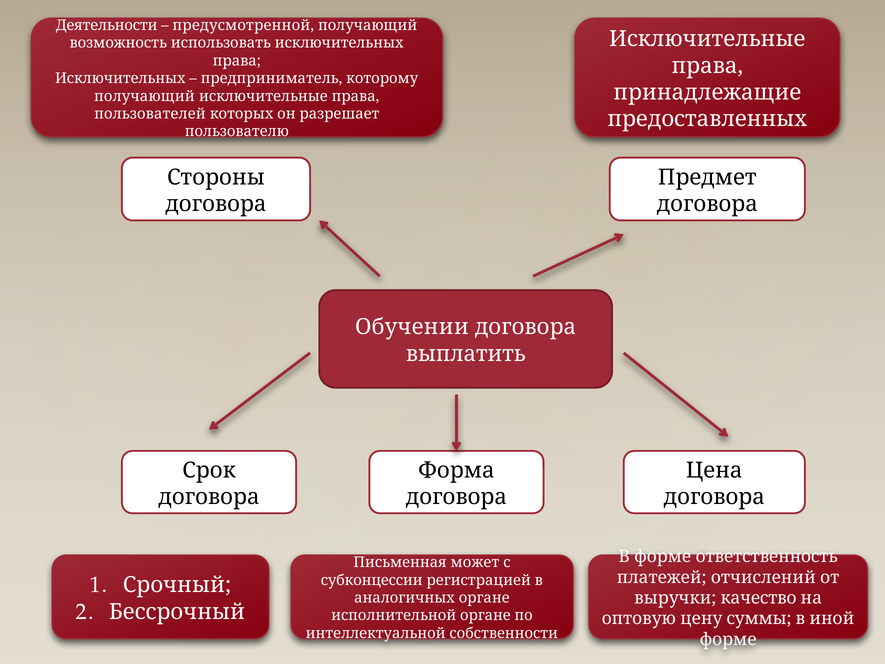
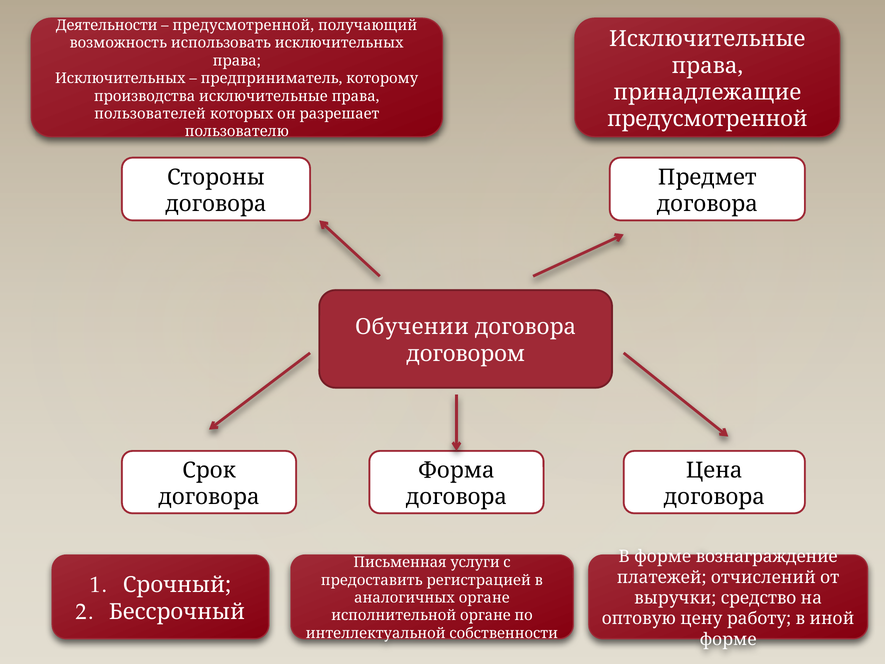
получающий at (144, 96): получающий -> производства
предоставленных at (707, 119): предоставленных -> предусмотренной
выплатить: выплатить -> договором
ответственность: ответственность -> вознаграждение
может: может -> услуги
субконцессии: субконцессии -> предоставить
качество: качество -> средство
суммы: суммы -> работу
